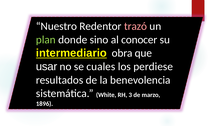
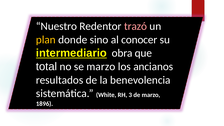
plan colour: light green -> yellow
usar: usar -> total
se cuales: cuales -> marzo
perdiese: perdiese -> ancianos
